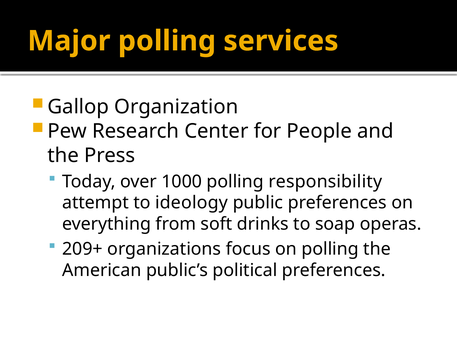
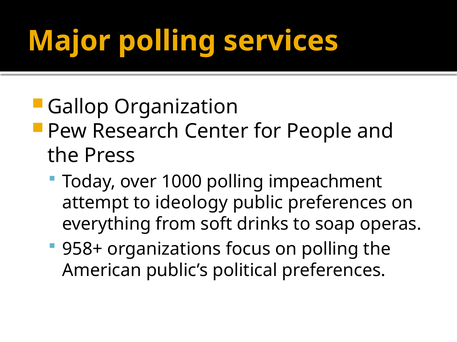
responsibility: responsibility -> impeachment
209+: 209+ -> 958+
